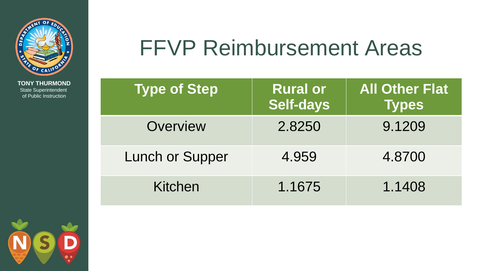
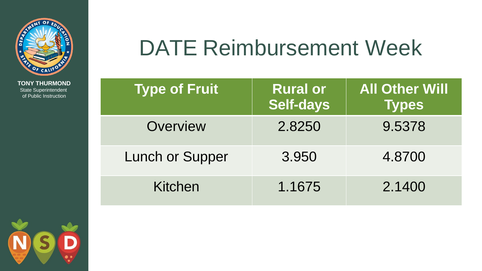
FFVP: FFVP -> DATE
Areas: Areas -> Week
Step: Step -> Fruit
Flat: Flat -> Will
9.1209: 9.1209 -> 9.5378
4.959: 4.959 -> 3.950
1.1408: 1.1408 -> 2.1400
